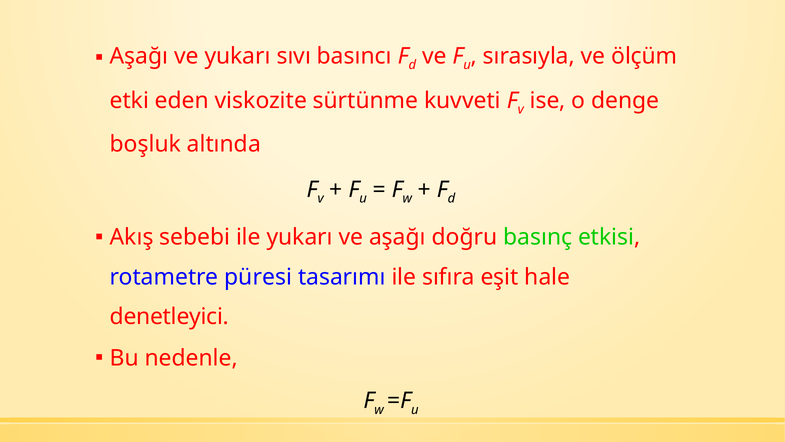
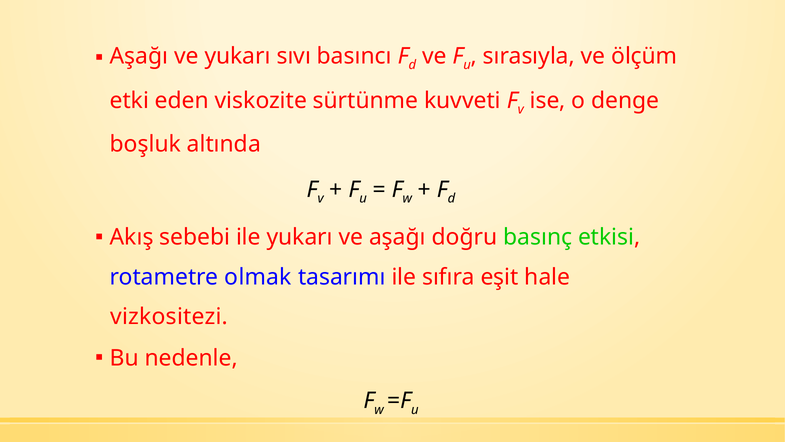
püresi: püresi -> olmak
denetleyici: denetleyici -> vizkositezi
